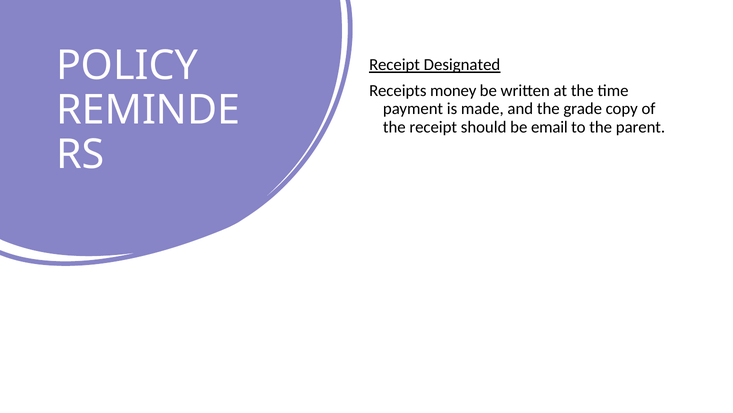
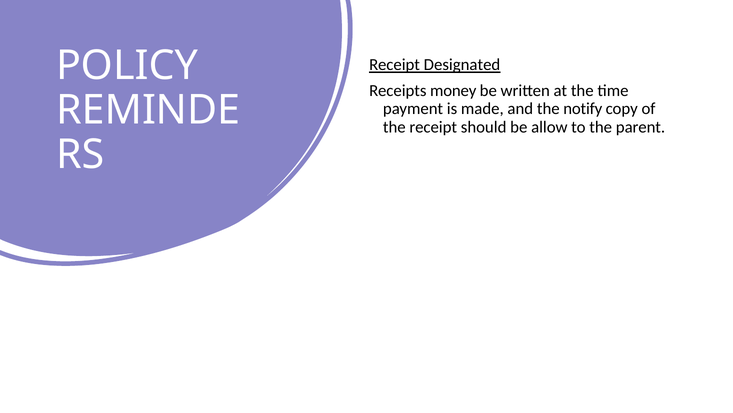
grade: grade -> notify
email: email -> allow
